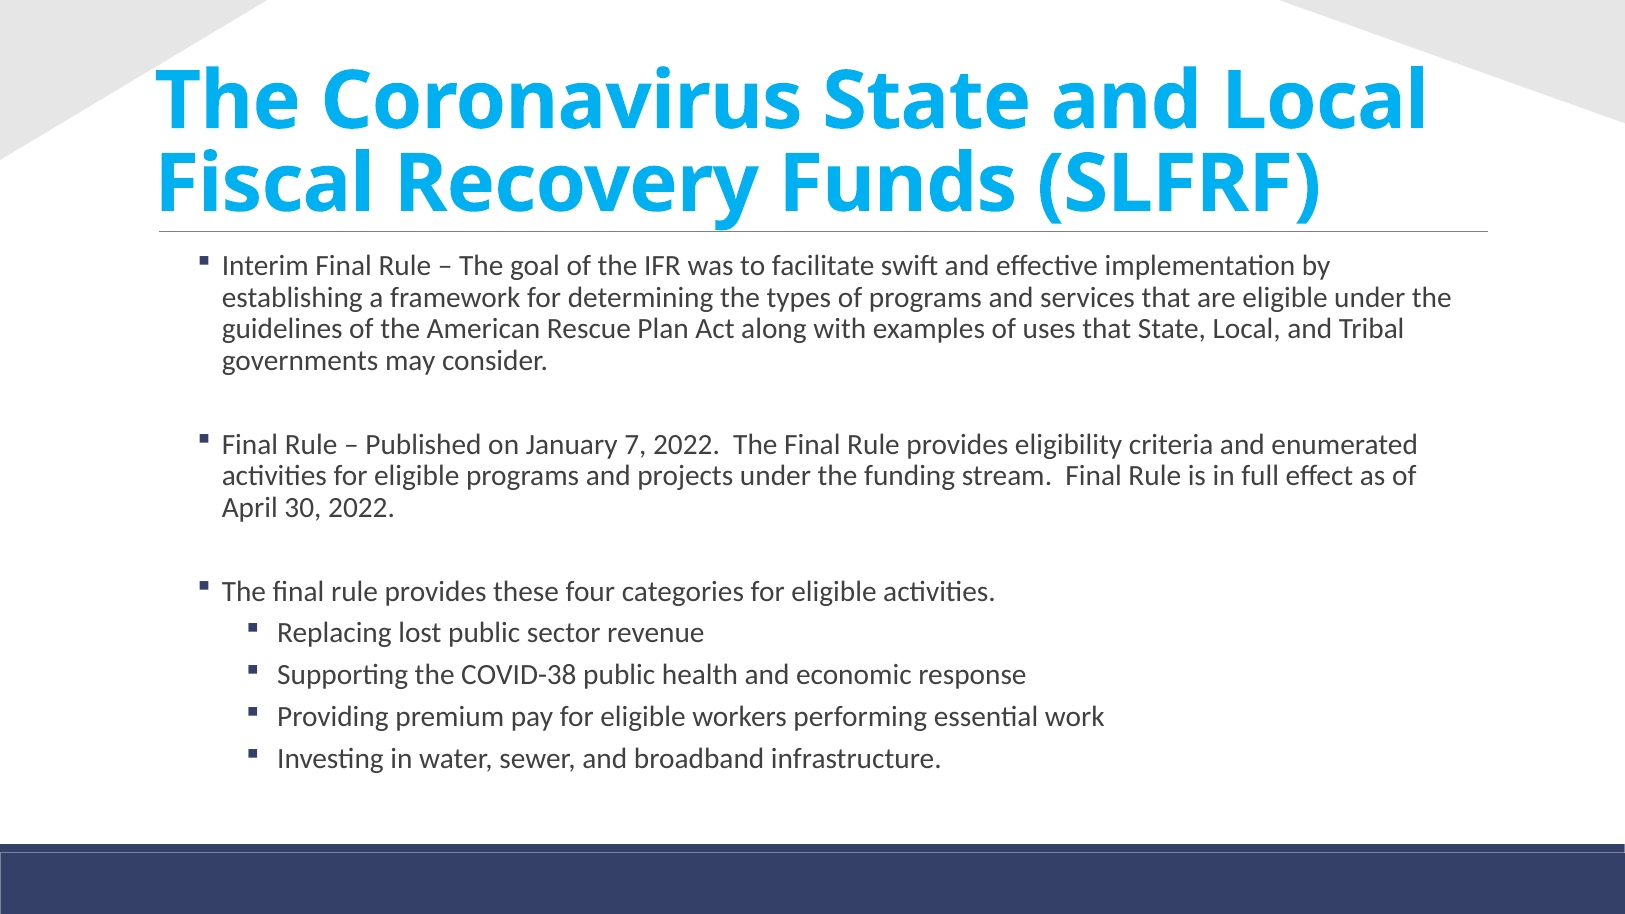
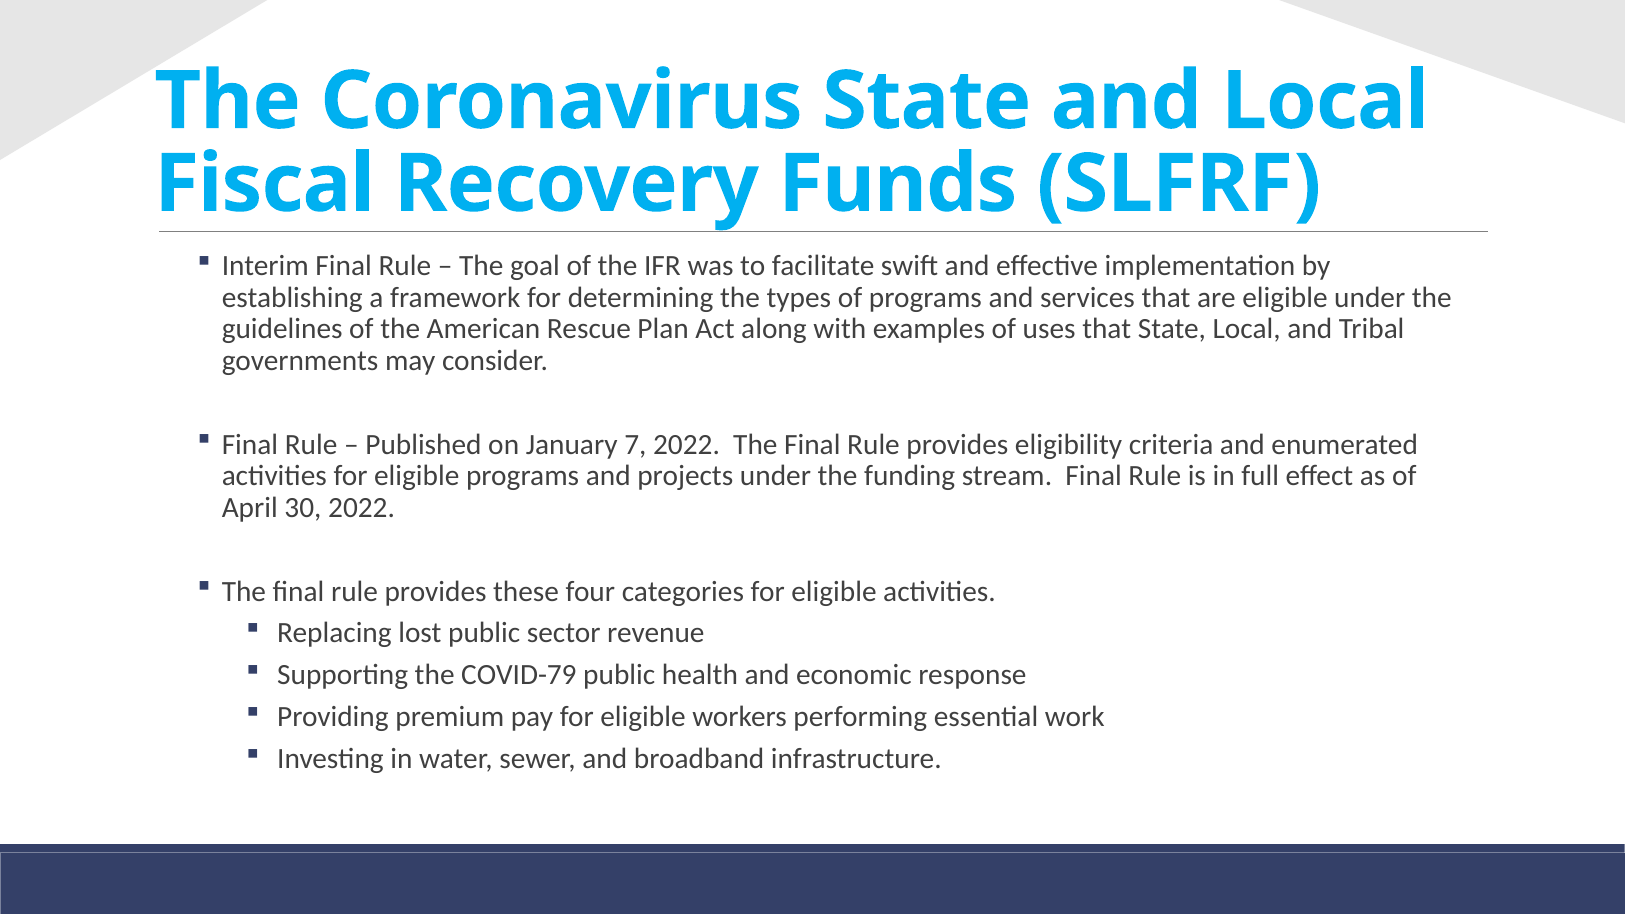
COVID-38: COVID-38 -> COVID-79
